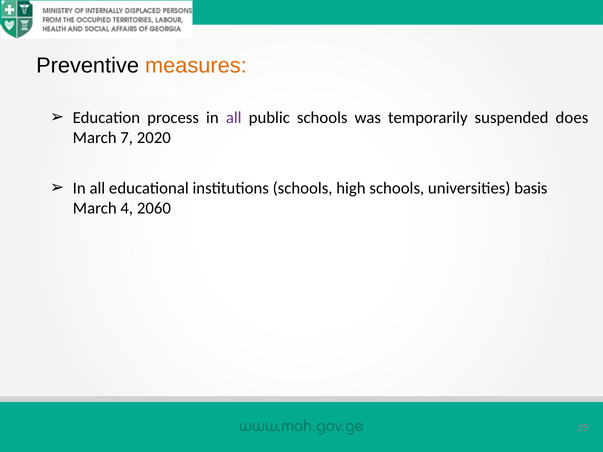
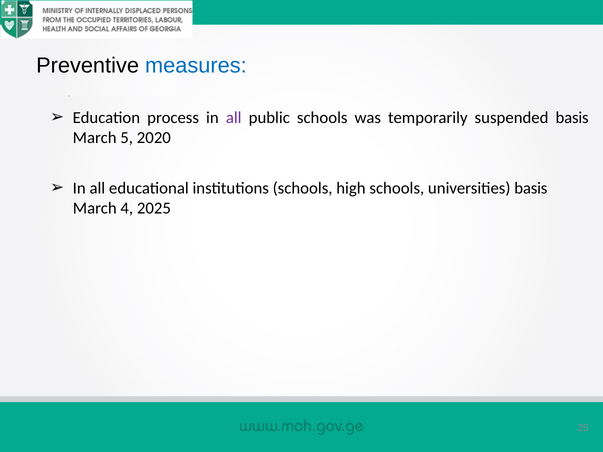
measures colour: orange -> blue
suspended does: does -> basis
7: 7 -> 5
2060: 2060 -> 2025
